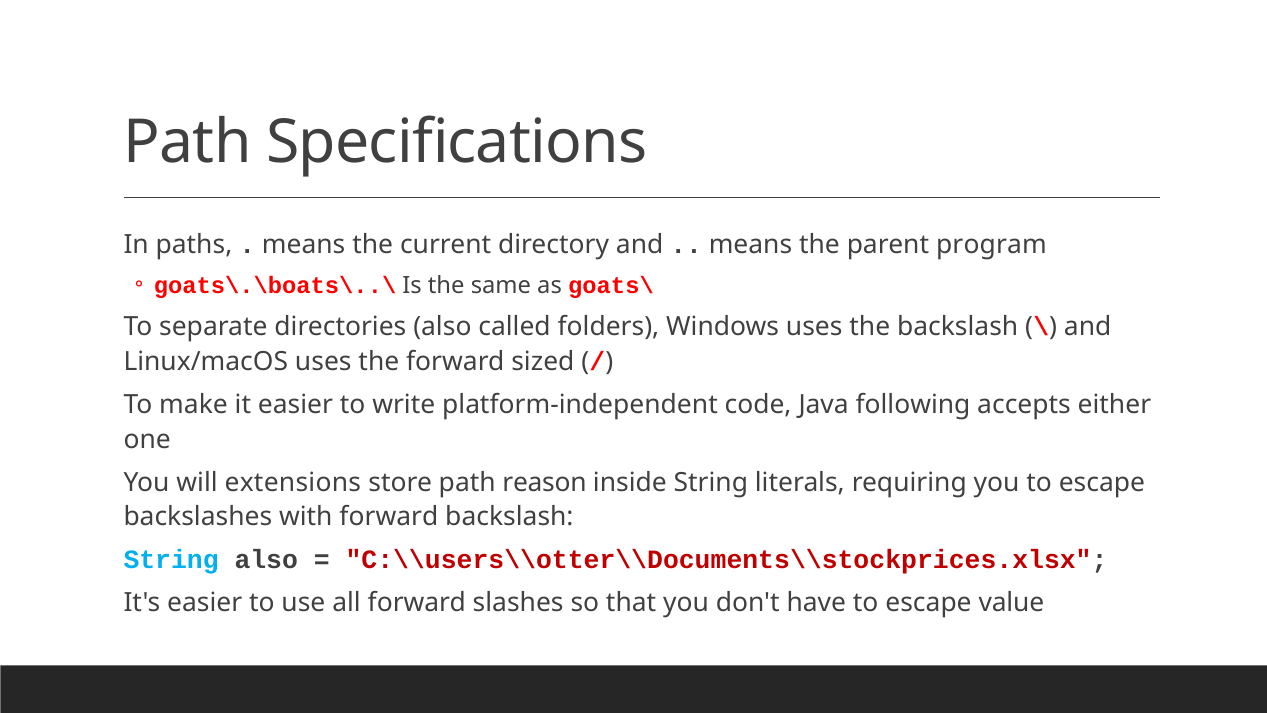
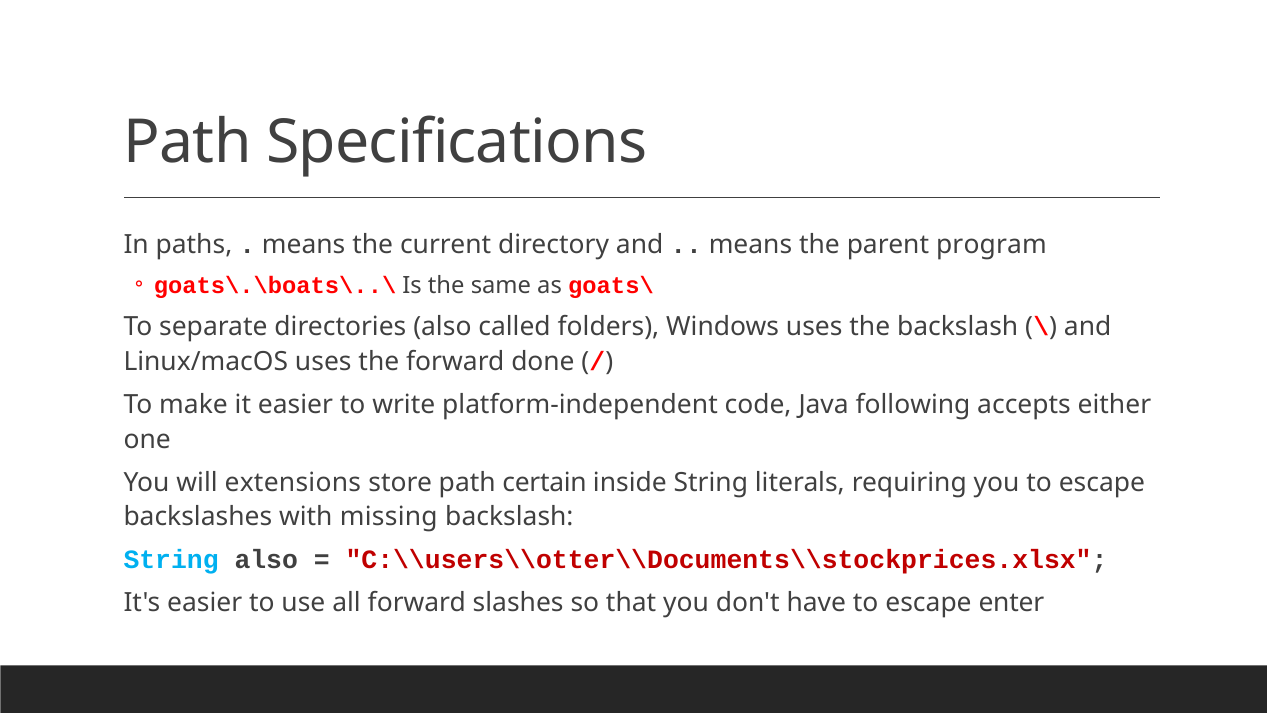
sized: sized -> done
reason: reason -> certain
with forward: forward -> missing
value: value -> enter
